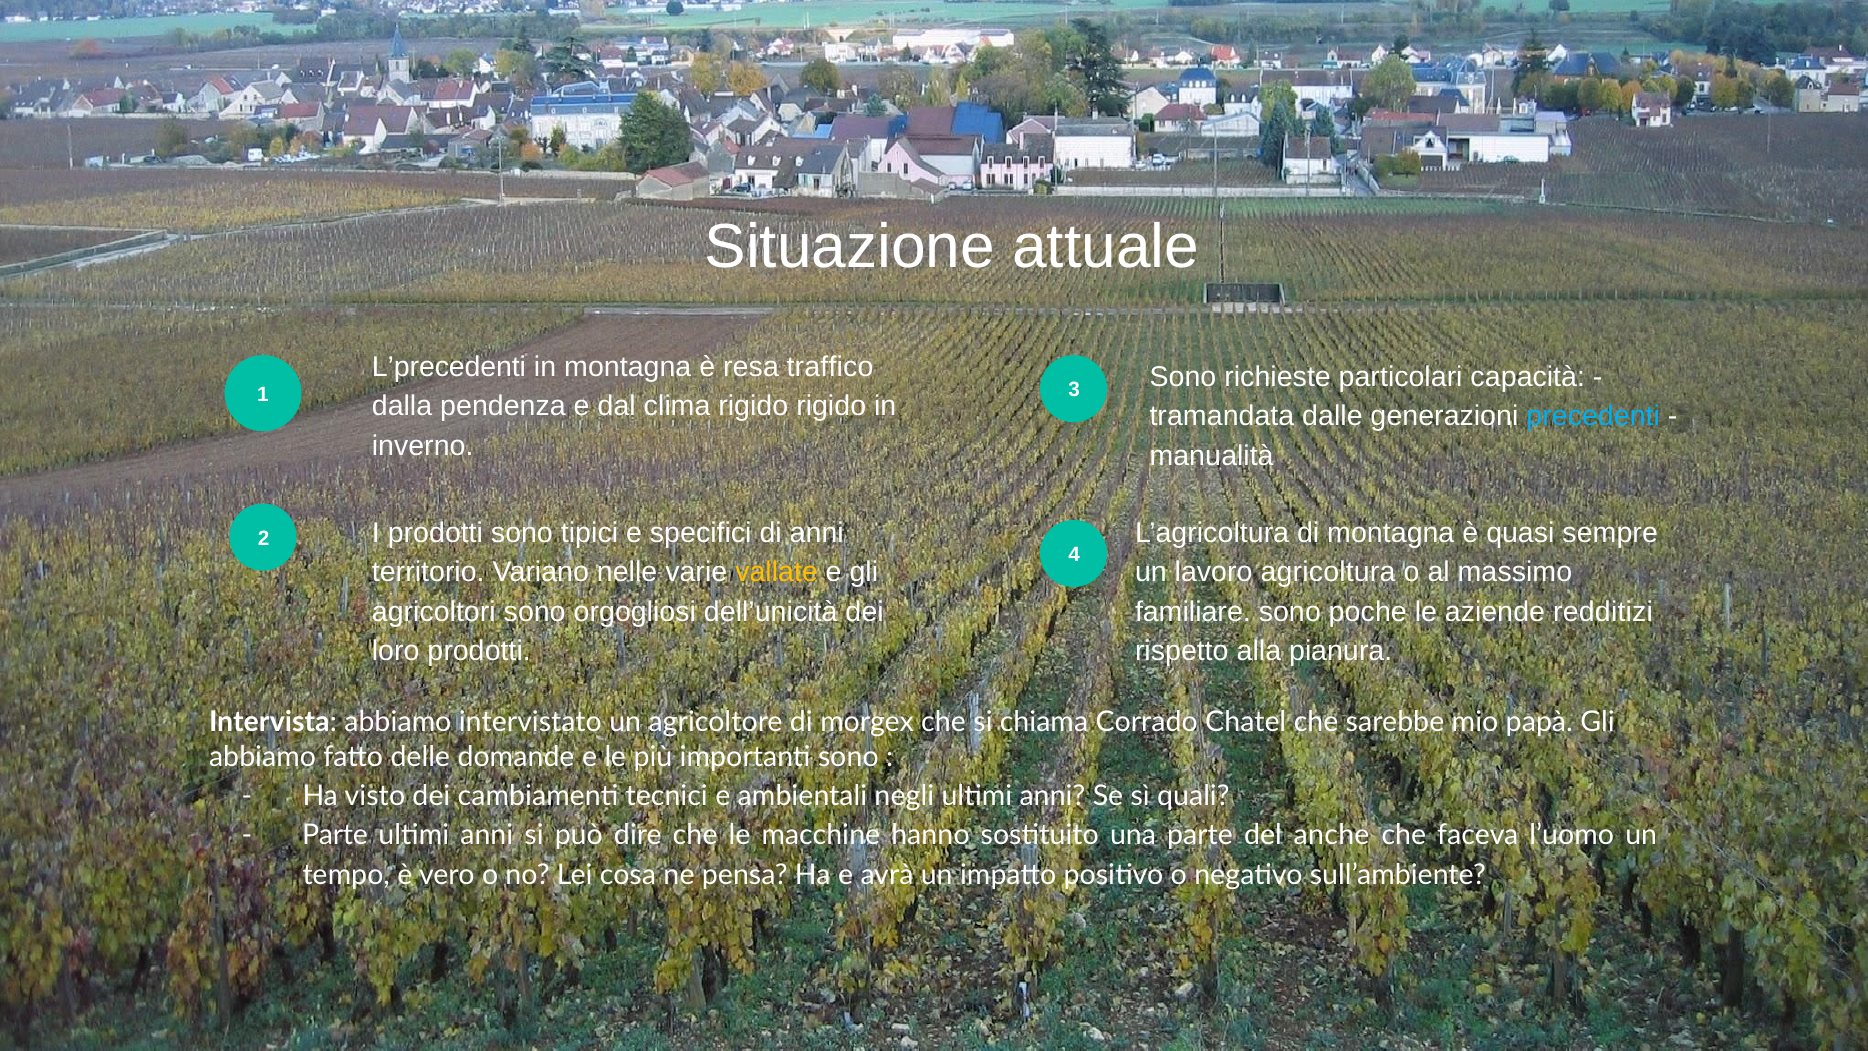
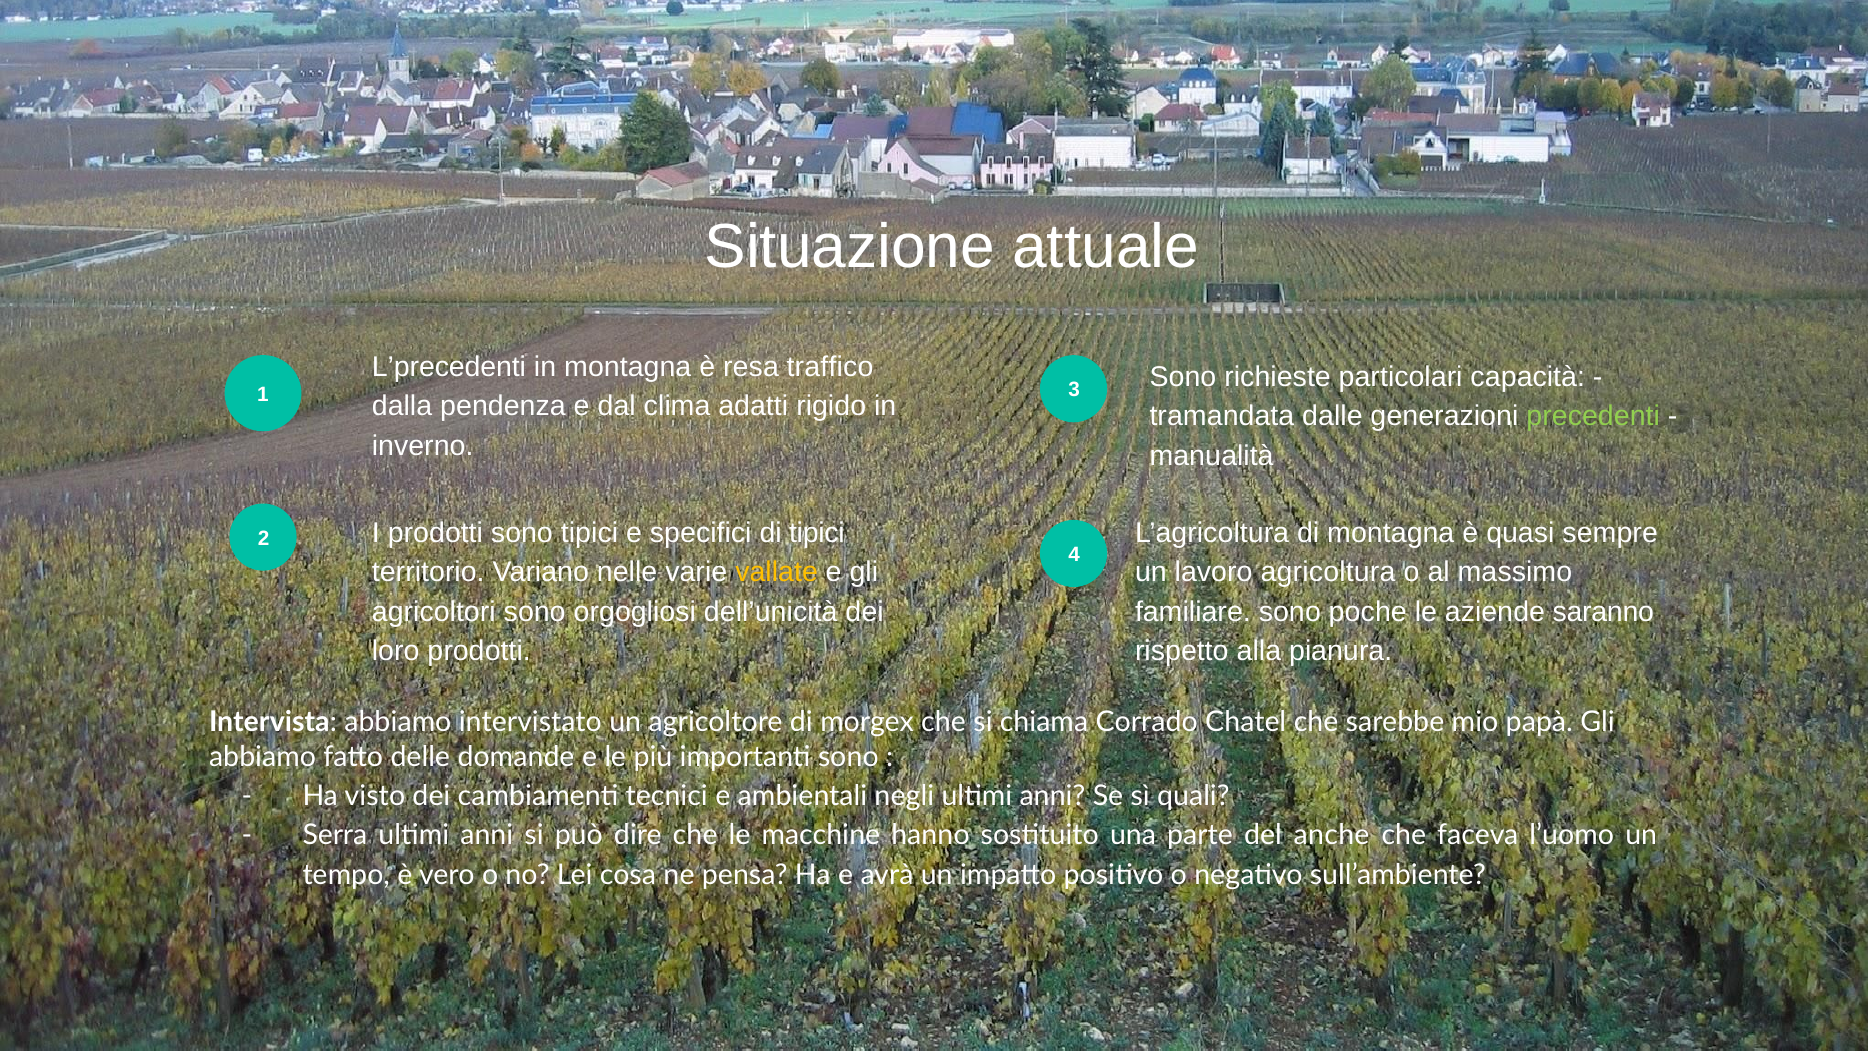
clima rigido: rigido -> adatti
precedenti colour: light blue -> light green
di anni: anni -> tipici
redditizi: redditizi -> saranno
Parte at (335, 835): Parte -> Serra
